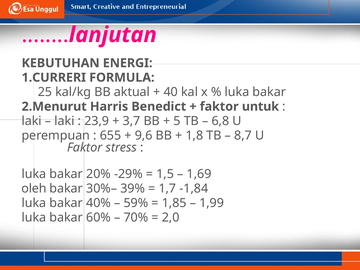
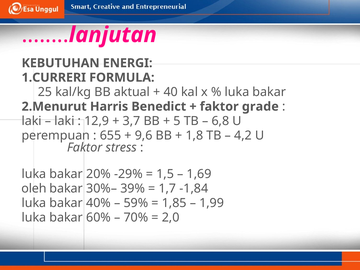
untuk: untuk -> grade
23,9: 23,9 -> 12,9
8,7: 8,7 -> 4,2
